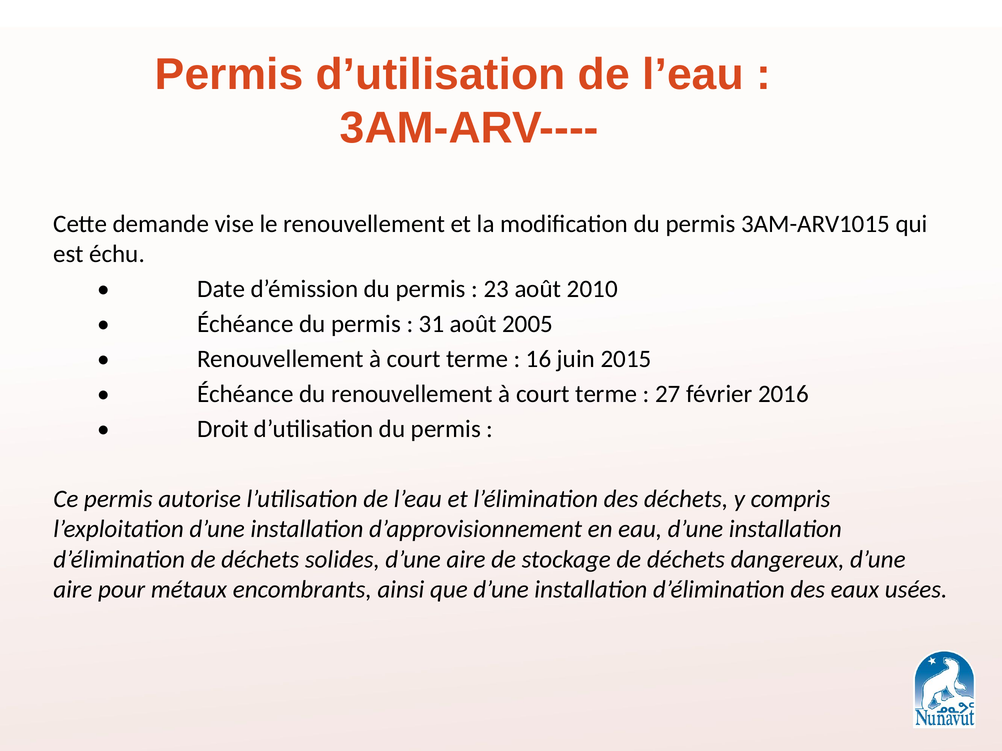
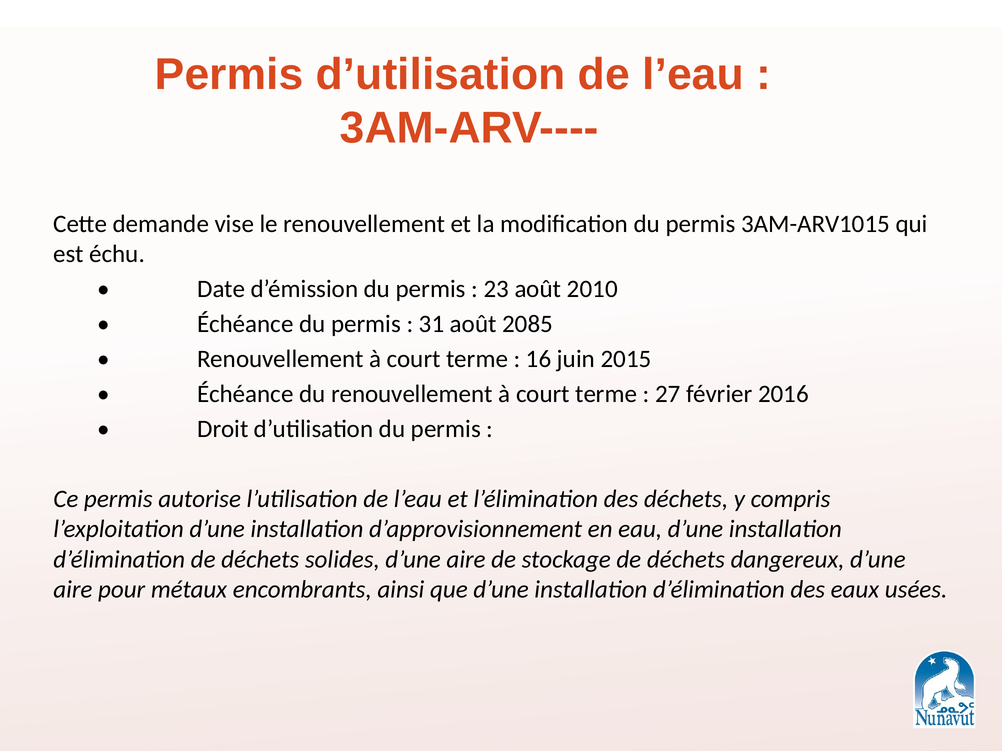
2005: 2005 -> 2085
